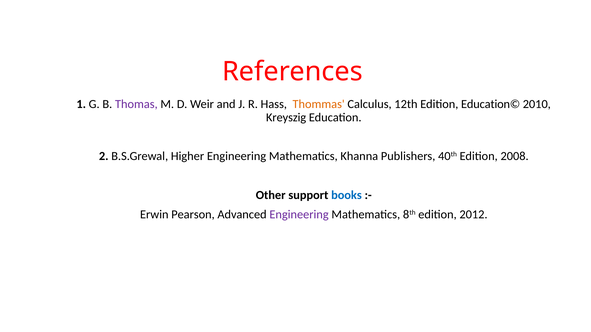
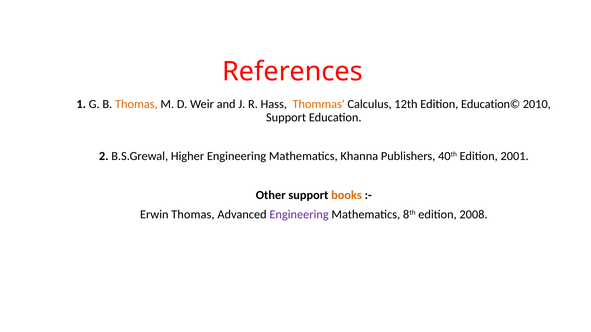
Thomas at (136, 104) colour: purple -> orange
Kreyszig at (286, 118): Kreyszig -> Support
2008: 2008 -> 2001
books colour: blue -> orange
Erwin Pearson: Pearson -> Thomas
2012: 2012 -> 2008
